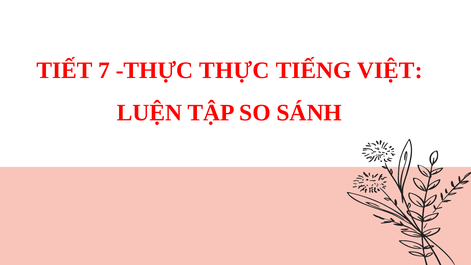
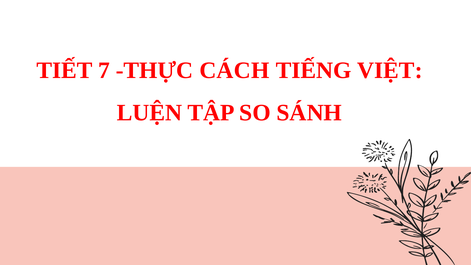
THỰC THỰC: THỰC -> CÁCH
